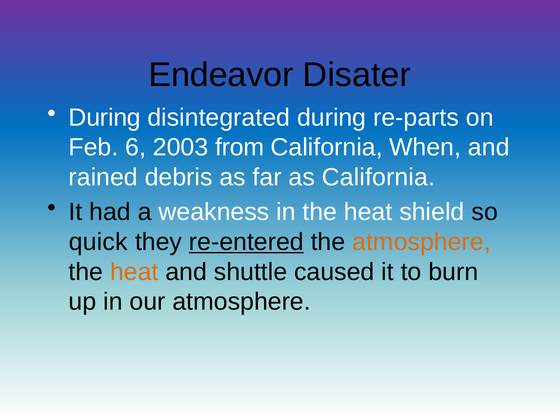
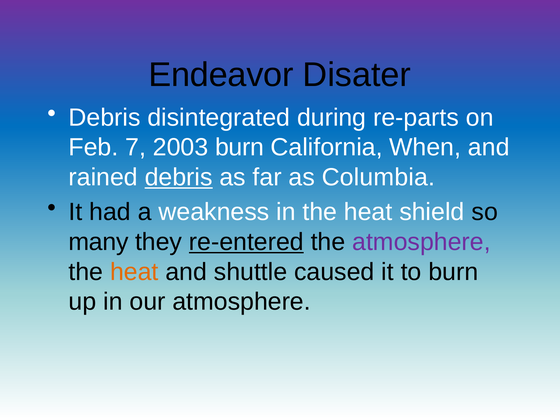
During at (105, 117): During -> Debris
6: 6 -> 7
2003 from: from -> burn
debris at (179, 177) underline: none -> present
as California: California -> Columbia
quick: quick -> many
atmosphere at (421, 242) colour: orange -> purple
